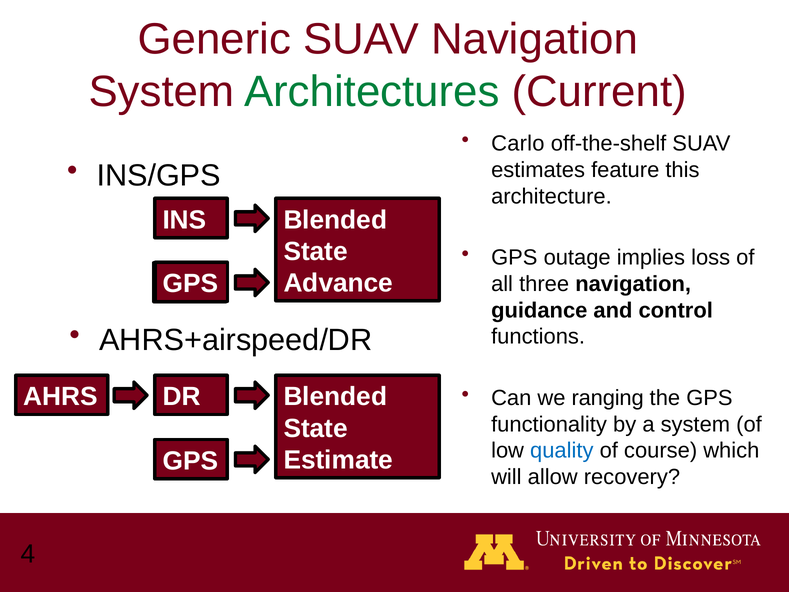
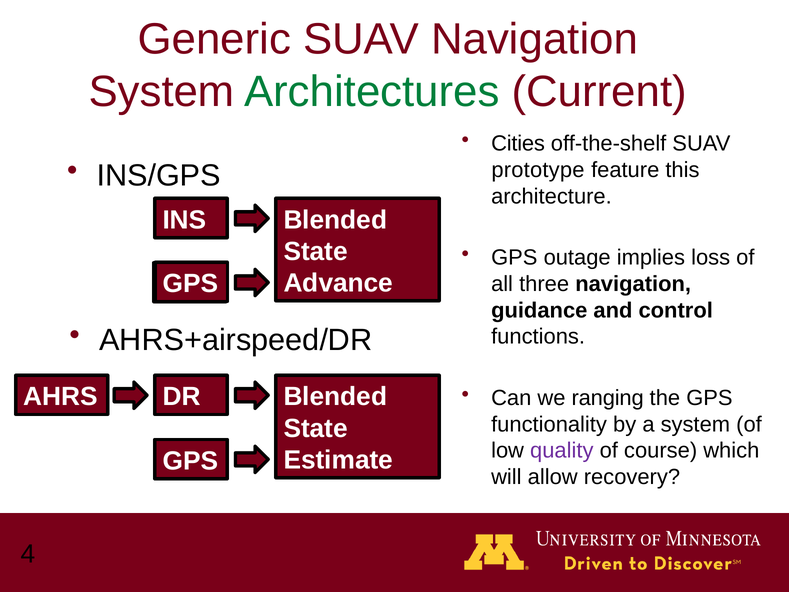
Carlo: Carlo -> Cities
estimates: estimates -> prototype
quality colour: blue -> purple
